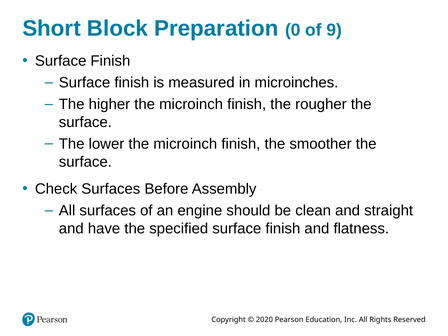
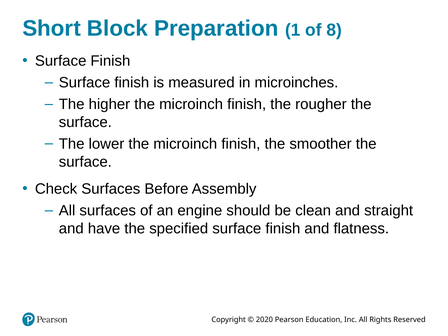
0: 0 -> 1
9: 9 -> 8
